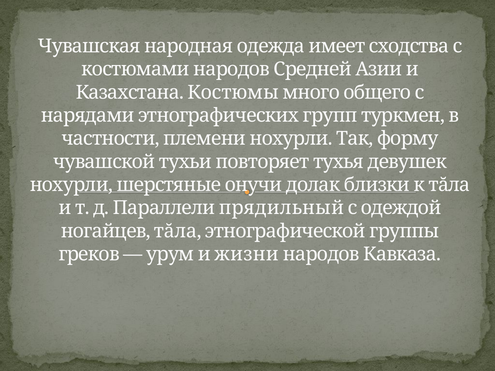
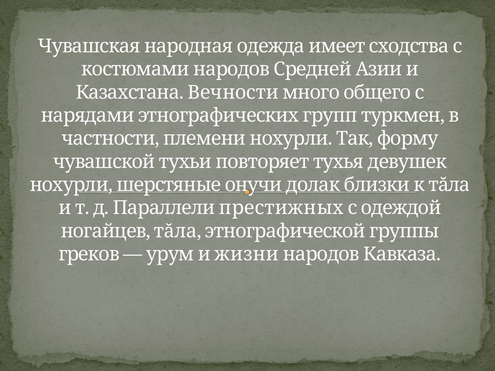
Костюмы: Костюмы -> Вечности
прядильный: прядильный -> престижных
